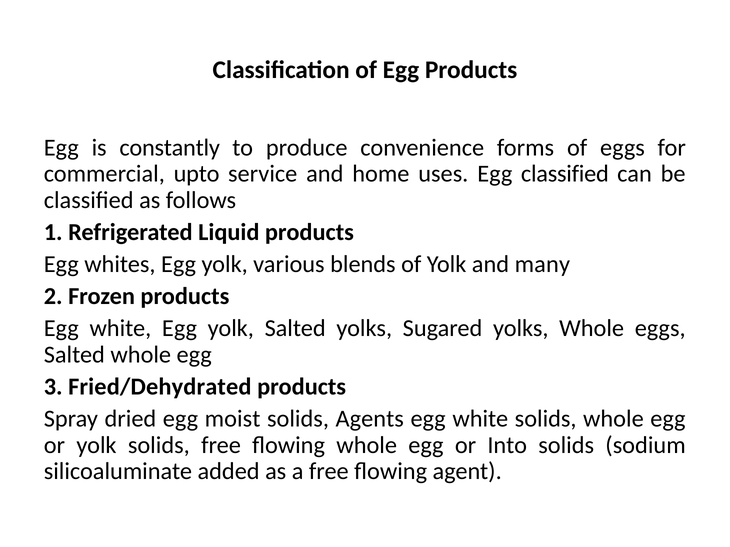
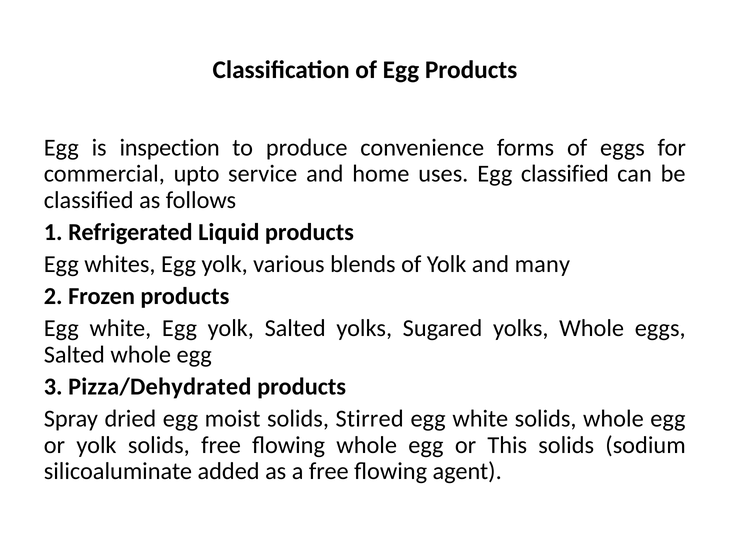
constantly: constantly -> inspection
Fried/Dehydrated: Fried/Dehydrated -> Pizza/Dehydrated
Agents: Agents -> Stirred
Into: Into -> This
